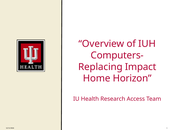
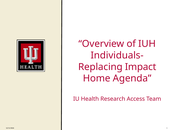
Computers-: Computers- -> Individuals-
Horizon: Horizon -> Agenda
